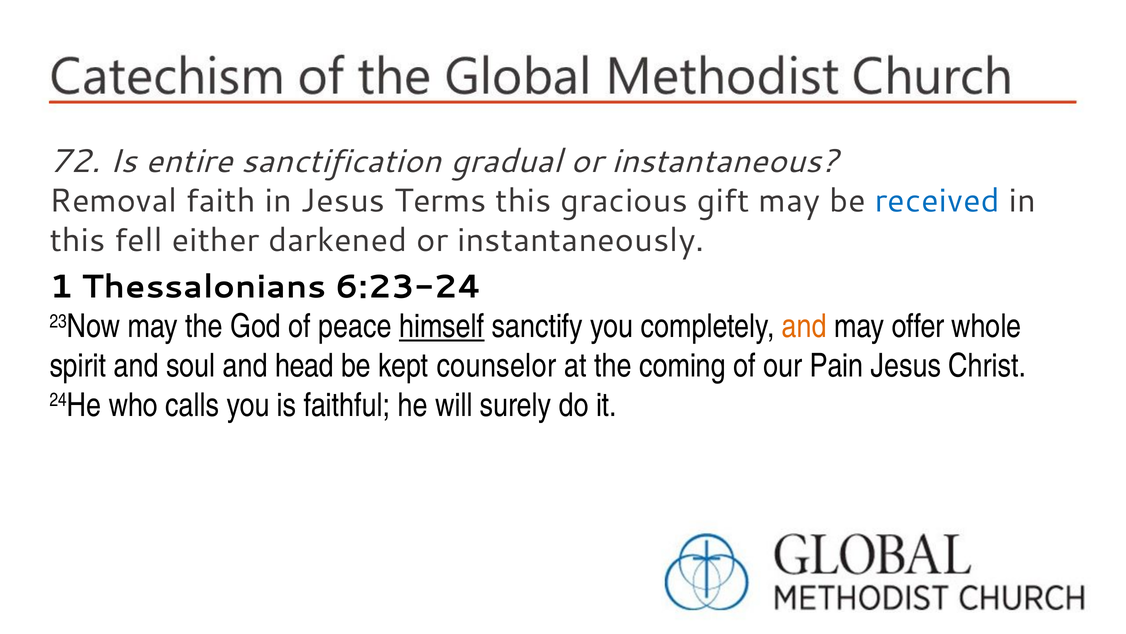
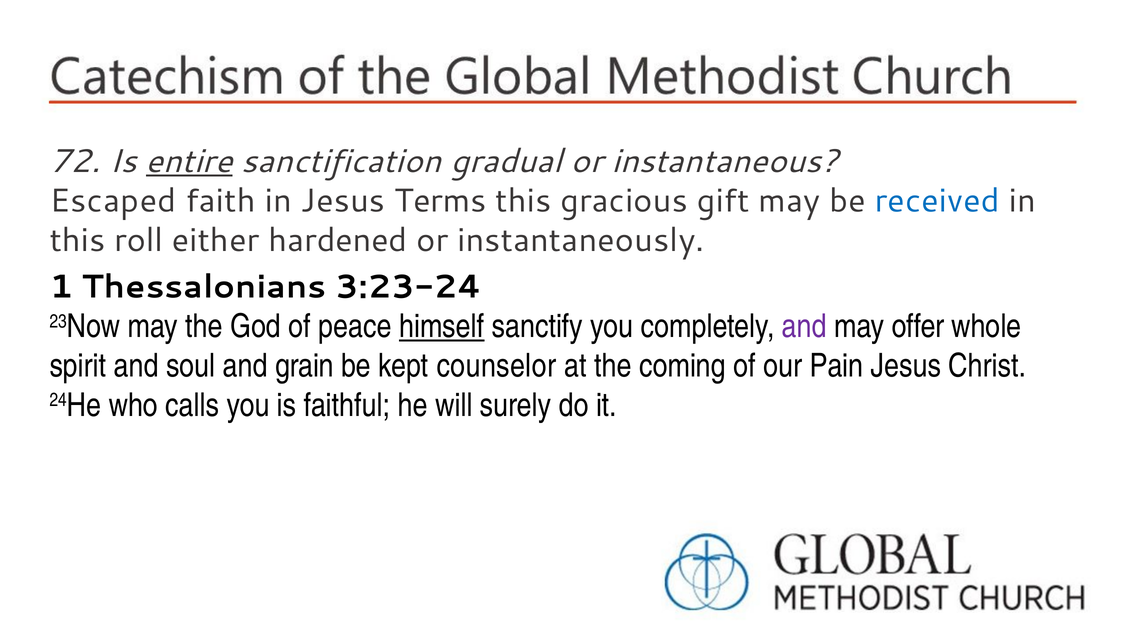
entire underline: none -> present
Removal: Removal -> Escaped
fell: fell -> roll
darkened: darkened -> hardened
6:23-24: 6:23-24 -> 3:23-24
and at (804, 326) colour: orange -> purple
head: head -> grain
